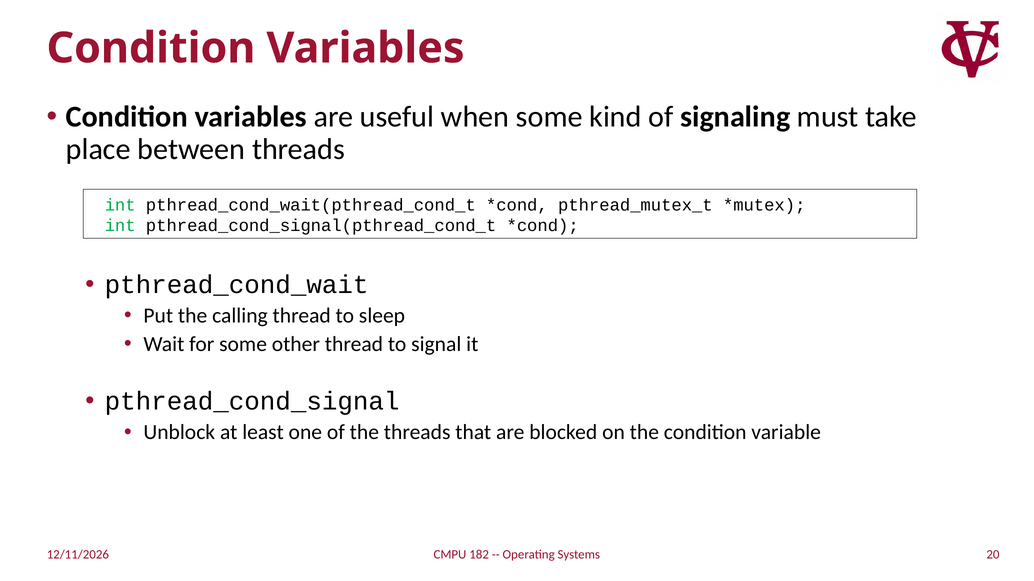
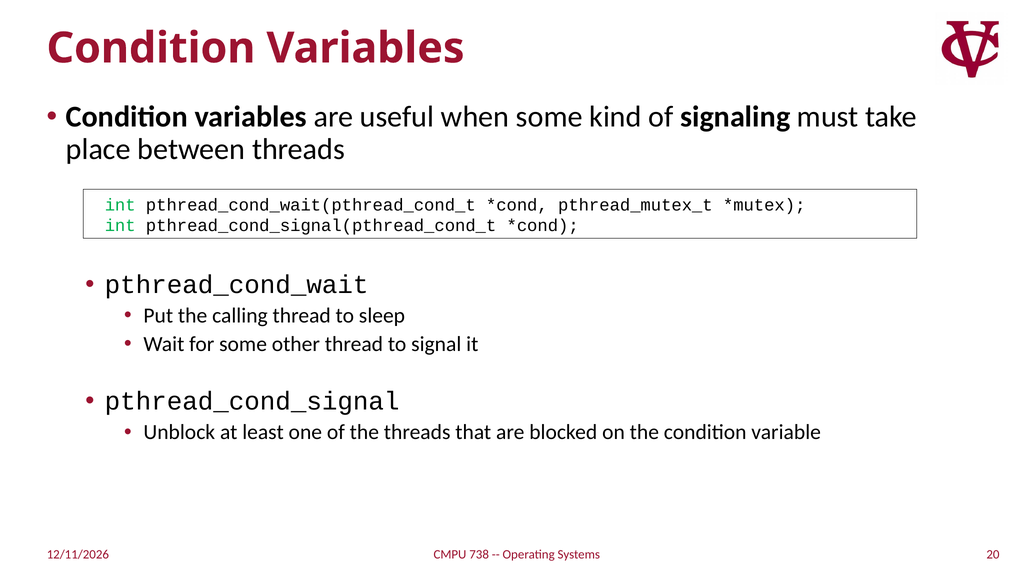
182: 182 -> 738
